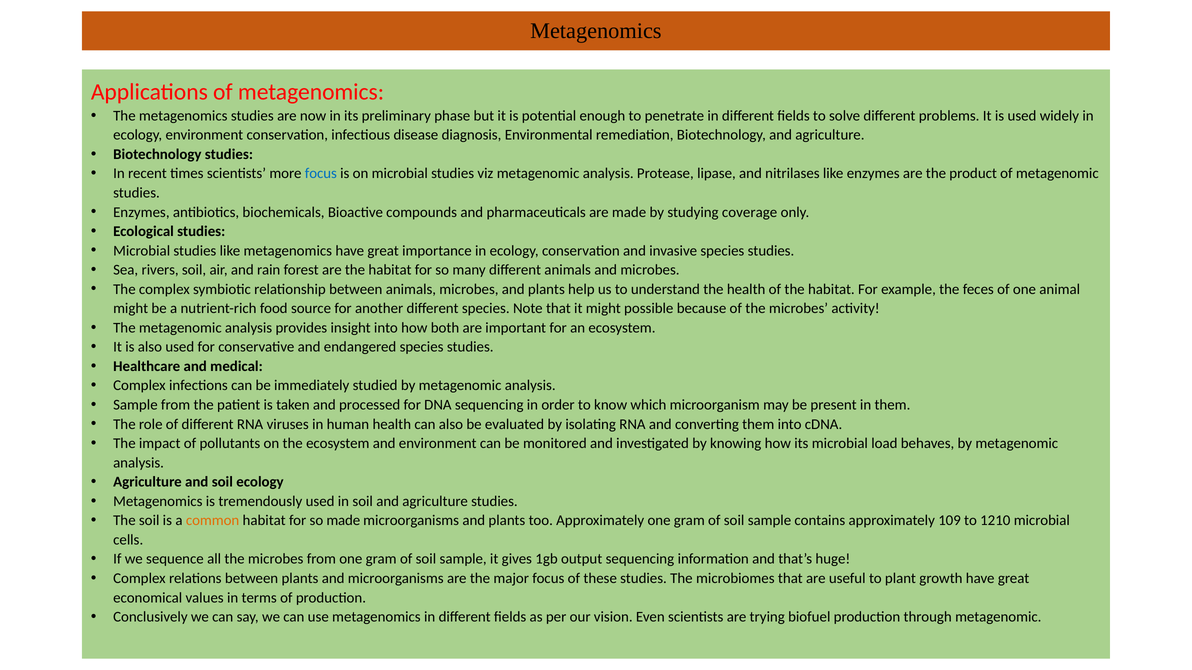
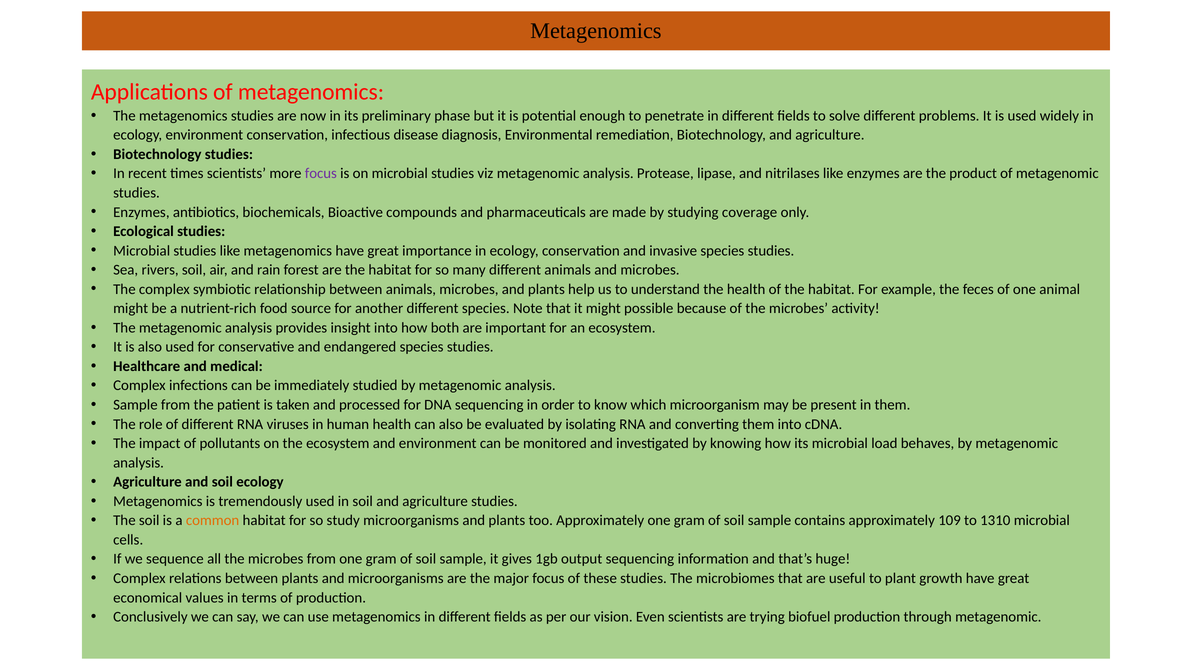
focus at (321, 174) colour: blue -> purple
so made: made -> study
1210: 1210 -> 1310
